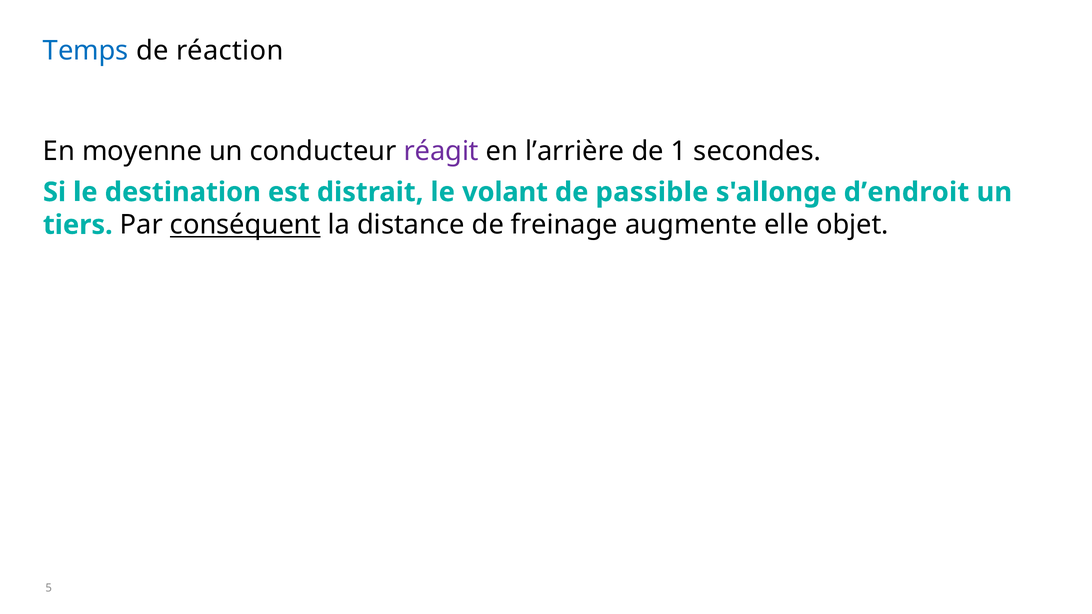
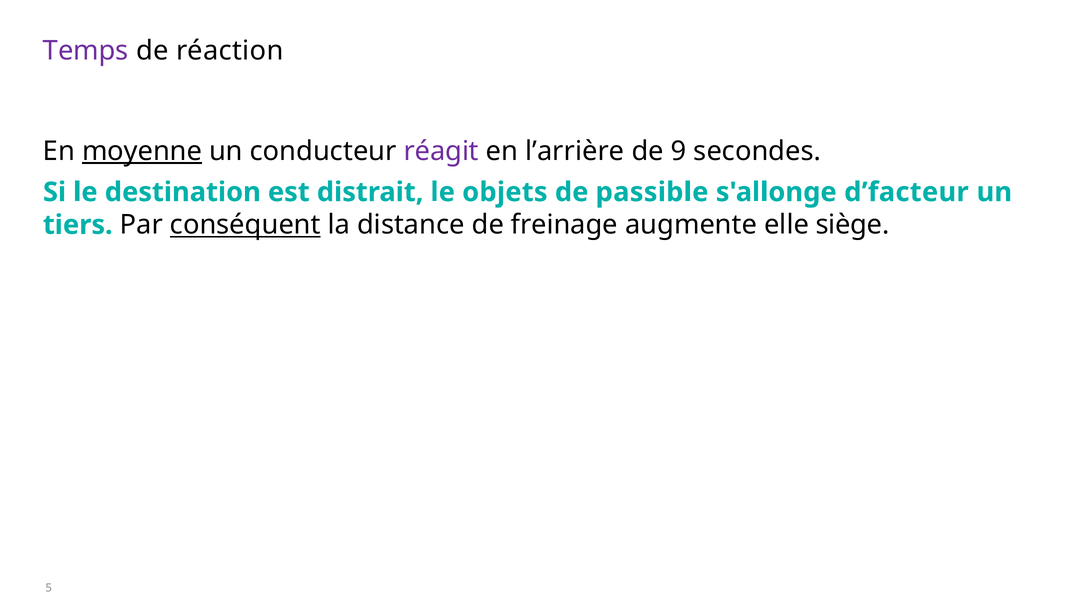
Temps colour: blue -> purple
moyenne underline: none -> present
1: 1 -> 9
volant: volant -> objets
d’endroit: d’endroit -> d’facteur
objet: objet -> siège
